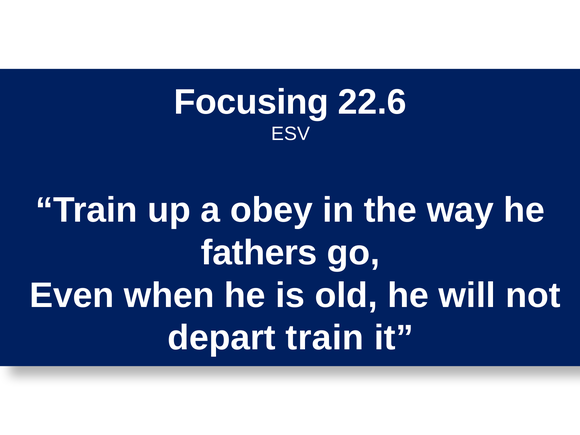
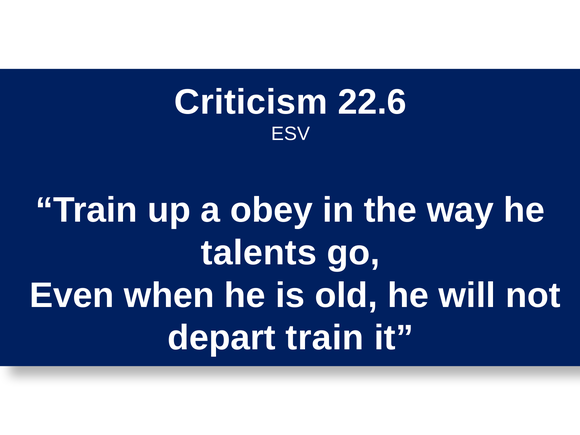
Focusing: Focusing -> Criticism
fathers: fathers -> talents
